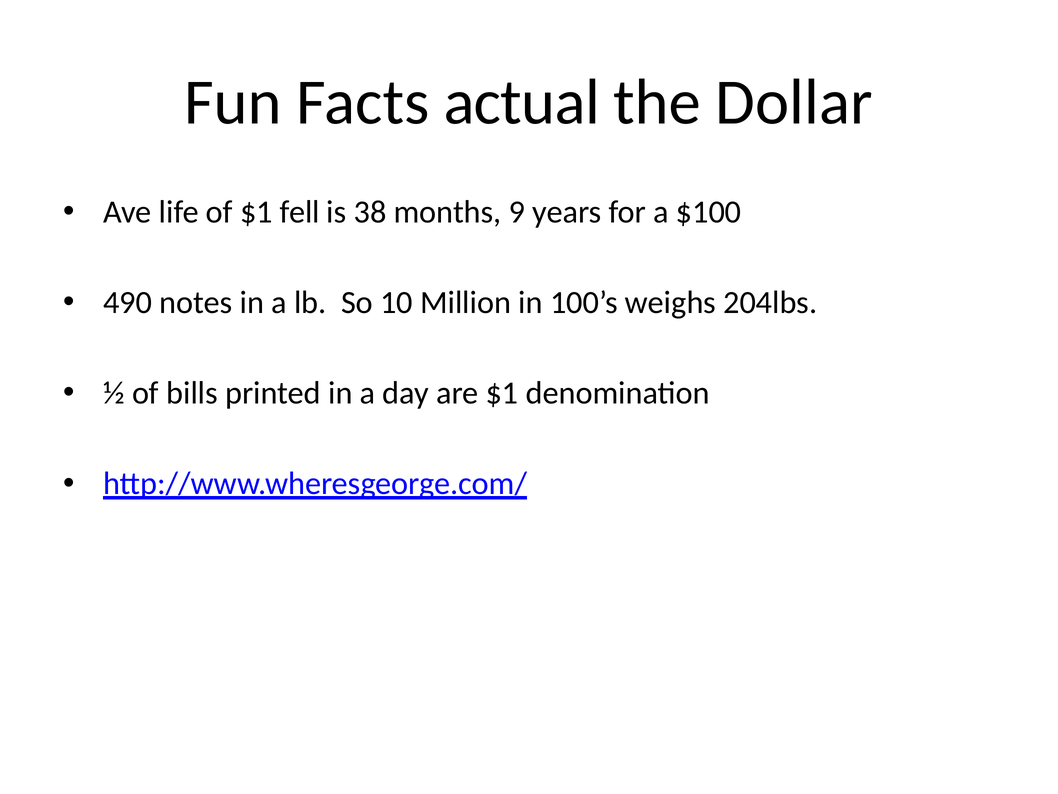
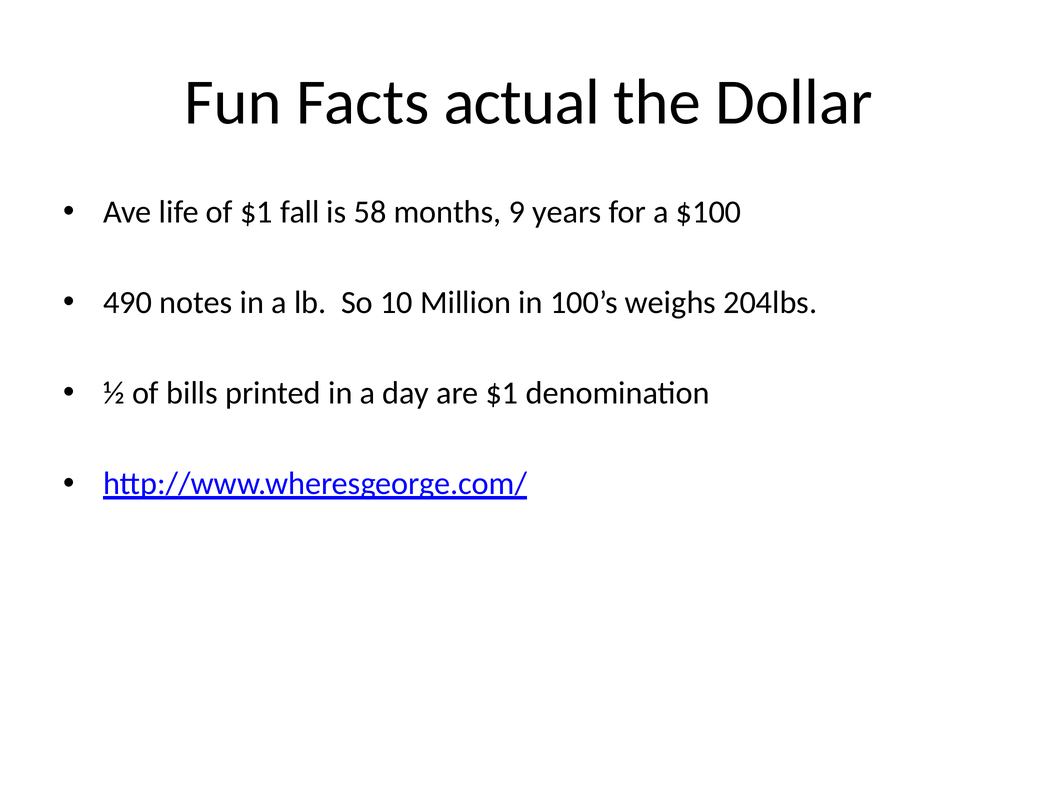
fell: fell -> fall
38: 38 -> 58
